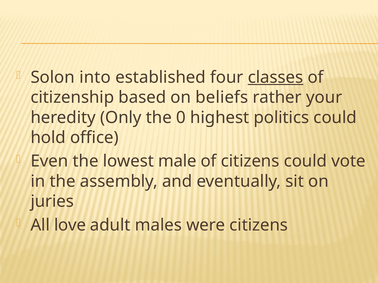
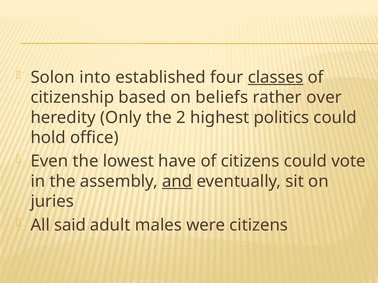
your: your -> over
0: 0 -> 2
male: male -> have
and underline: none -> present
love: love -> said
